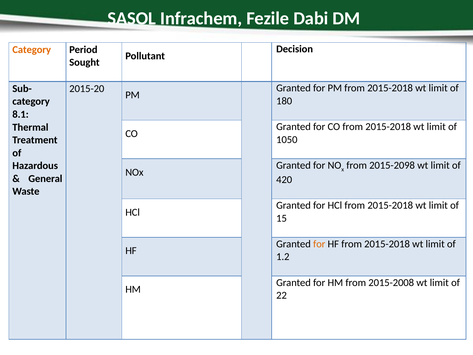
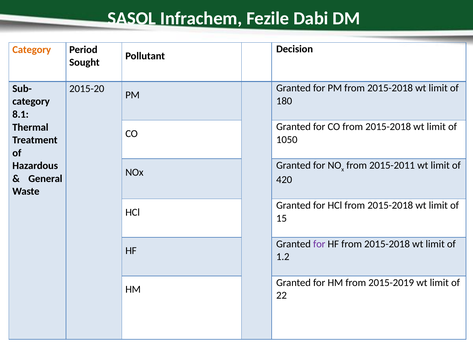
2015-2098: 2015-2098 -> 2015-2011
for at (319, 244) colour: orange -> purple
2015-2008: 2015-2008 -> 2015-2019
